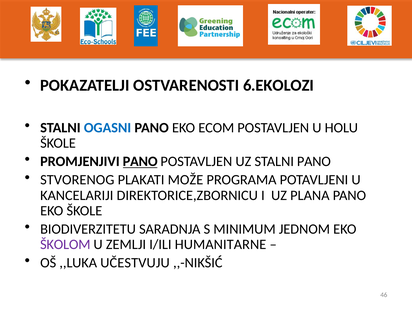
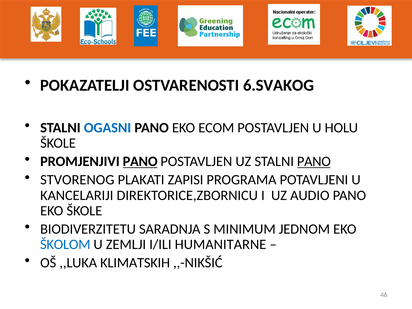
6.EKOLOZI: 6.EKOLOZI -> 6.SVAKOG
PANO at (314, 162) underline: none -> present
MOŽE: MOŽE -> ZAPISI
PLANA: PLANA -> AUDIO
ŠKOLOM colour: purple -> blue
UČESTVUJU: UČESTVUJU -> KLIMATSKIH
